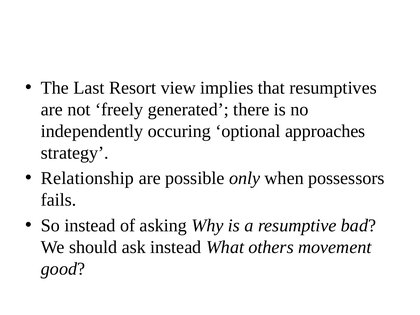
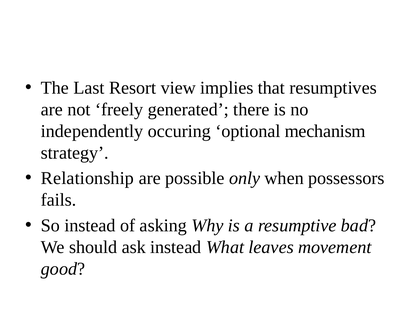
approaches: approaches -> mechanism
others: others -> leaves
